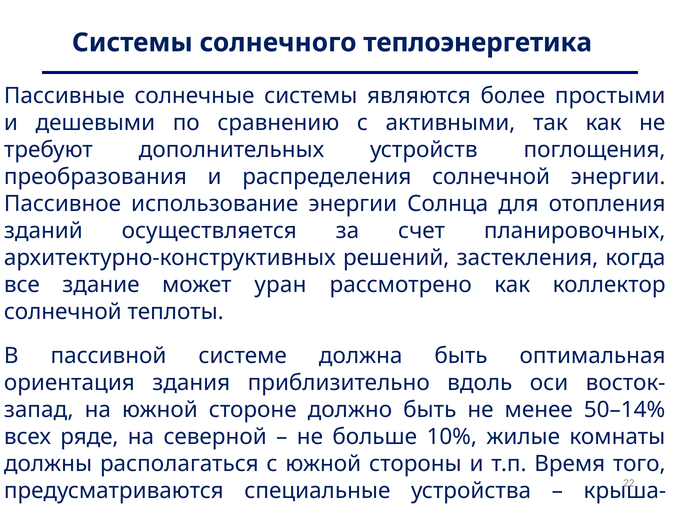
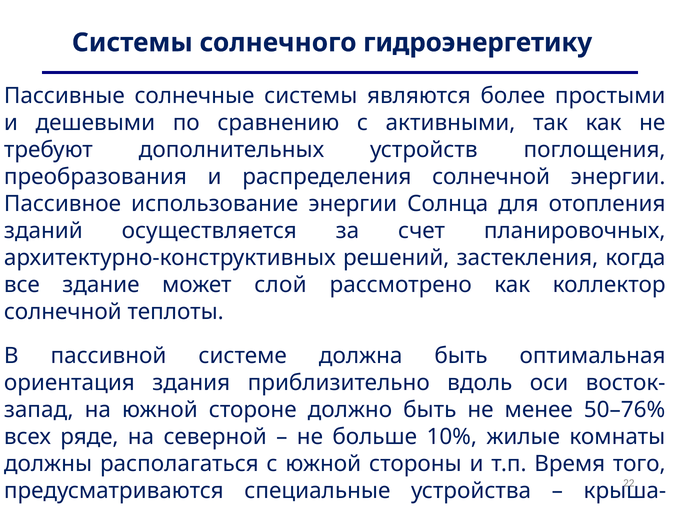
теплоэнергетика: теплоэнергетика -> гидроэнергетику
уран: уран -> слой
50–14%: 50–14% -> 50–76%
